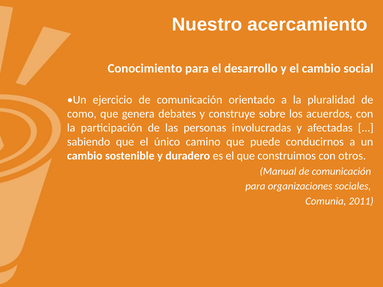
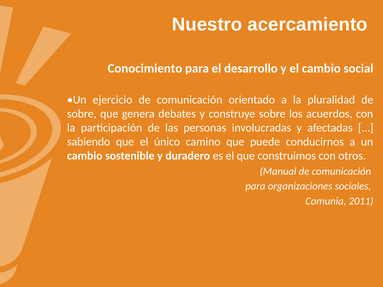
como at (82, 114): como -> sobre
